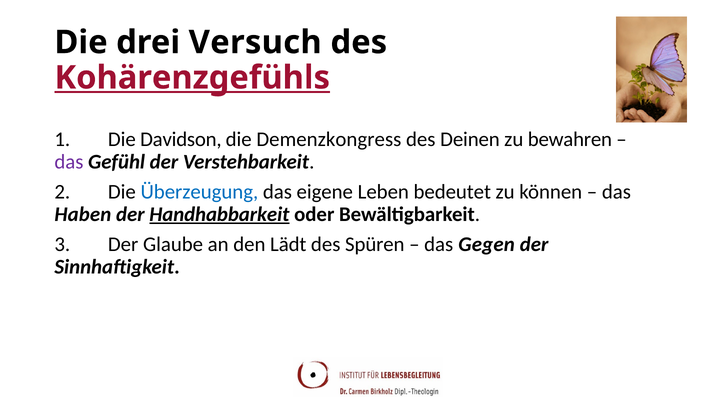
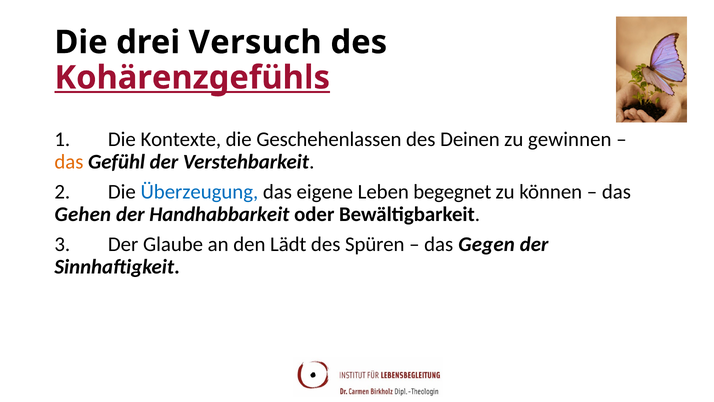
Davidson: Davidson -> Kontexte
Demenzkongress: Demenzkongress -> Geschehenlassen
bewahren: bewahren -> gewinnen
das at (69, 162) colour: purple -> orange
bedeutet: bedeutet -> begegnet
Haben: Haben -> Gehen
Handhabbarkeit underline: present -> none
